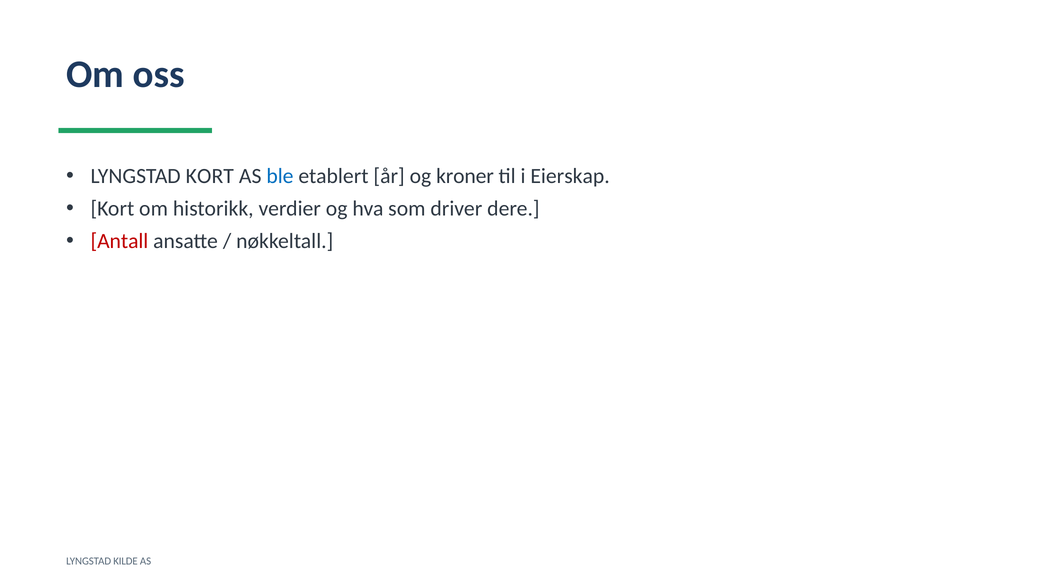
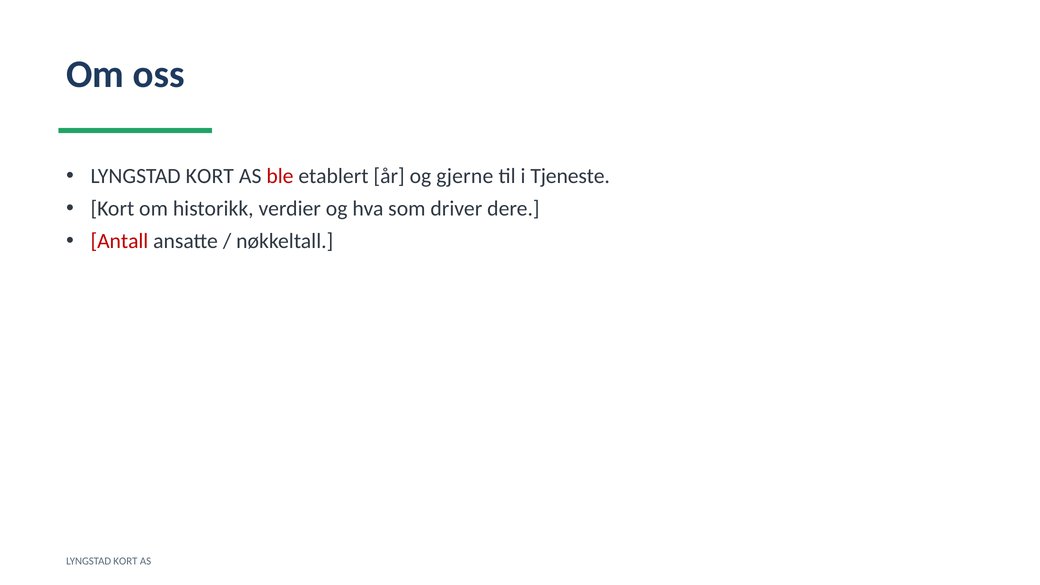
ble colour: blue -> red
kroner: kroner -> gjerne
Eierskap: Eierskap -> Tjeneste
KILDE at (125, 561): KILDE -> KORT
